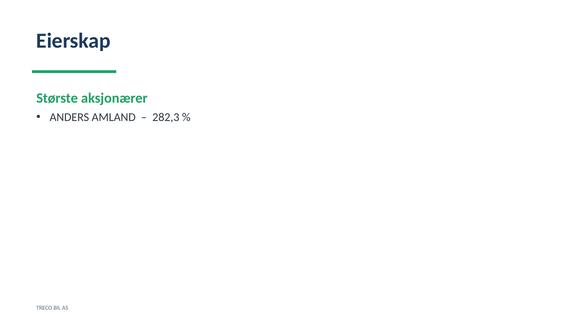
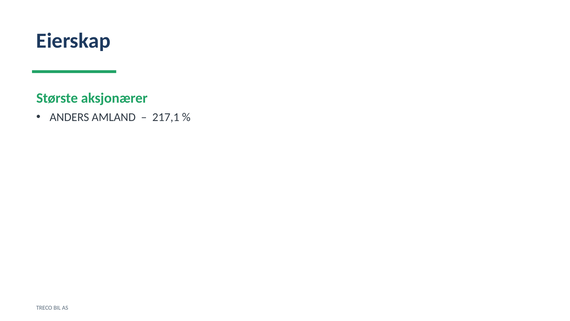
282,3: 282,3 -> 217,1
